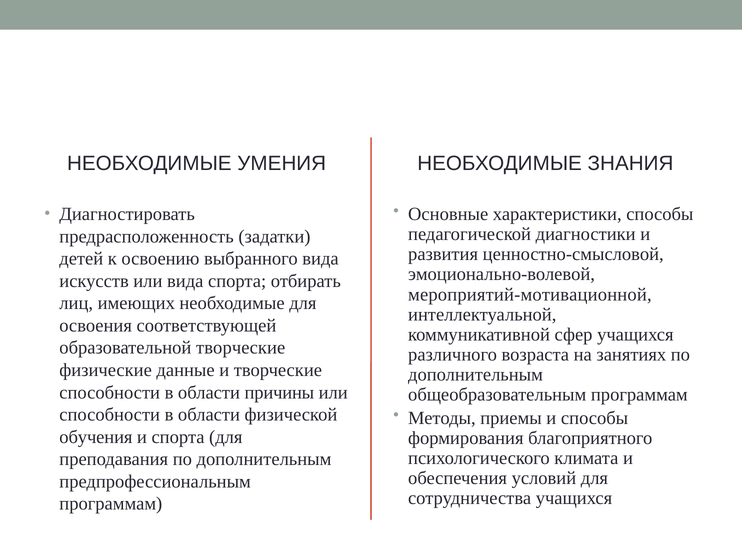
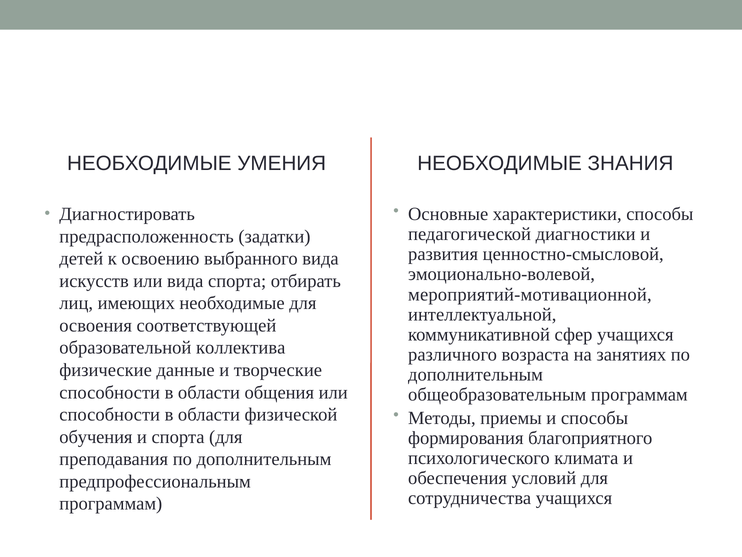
образовательной творческие: творческие -> коллектива
причины: причины -> общения
